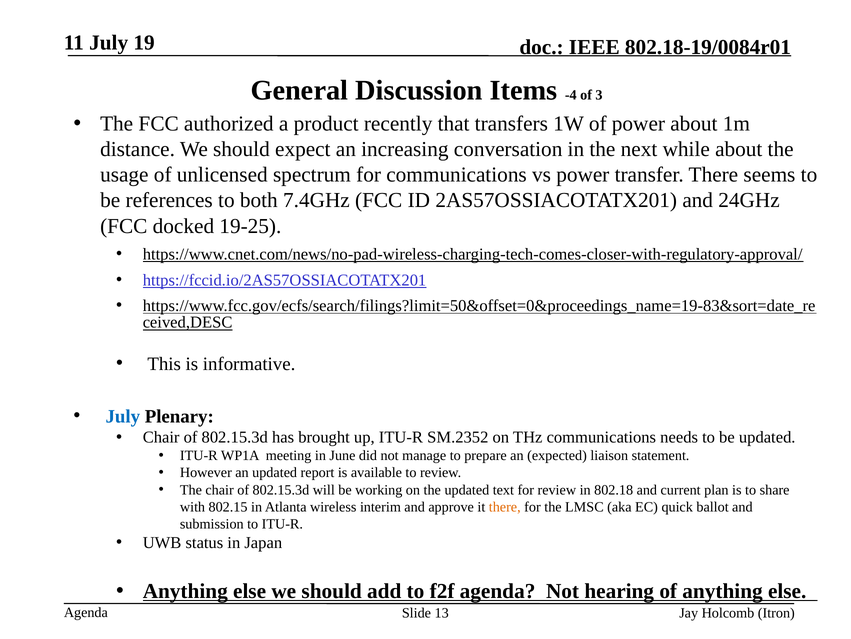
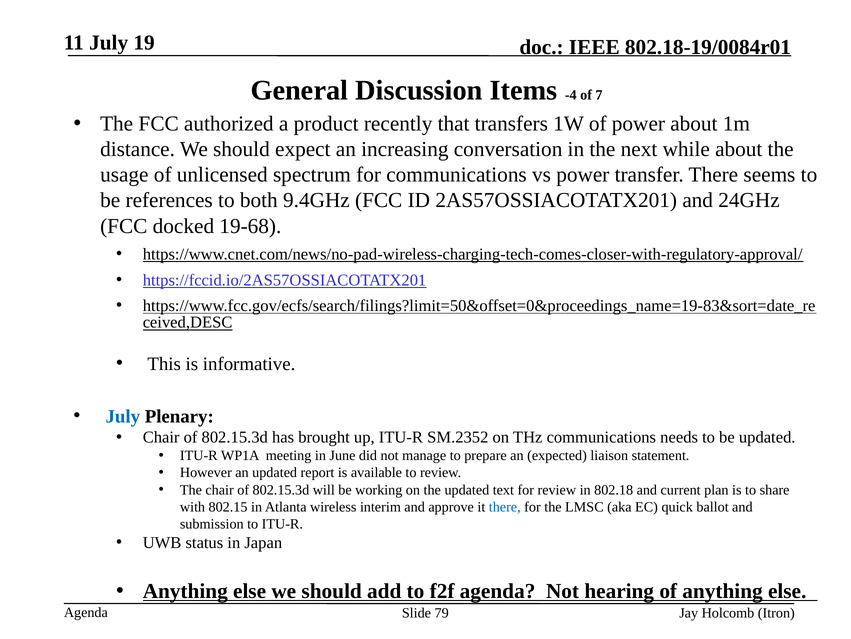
3: 3 -> 7
7.4GHz: 7.4GHz -> 9.4GHz
19-25: 19-25 -> 19-68
there at (505, 506) colour: orange -> blue
13: 13 -> 79
